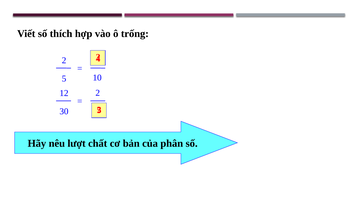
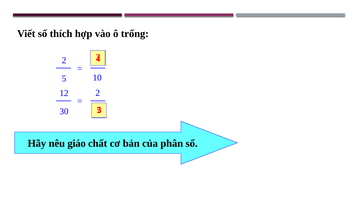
lượt: lượt -> giáo
